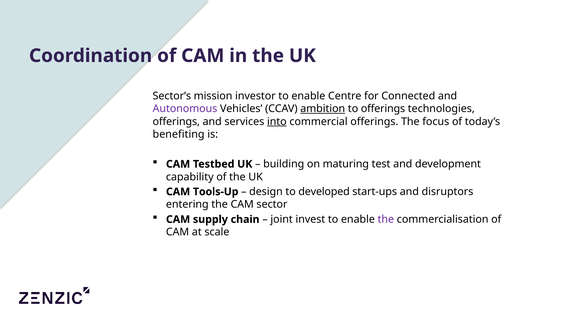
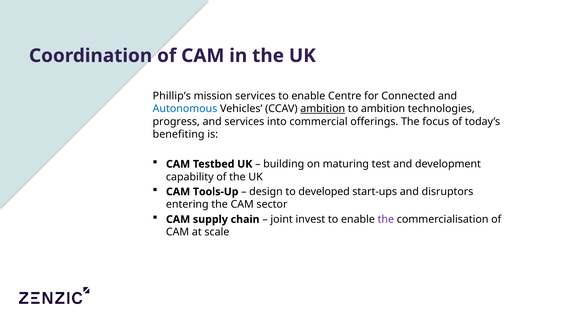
Sector’s: Sector’s -> Phillip’s
mission investor: investor -> services
Autonomous colour: purple -> blue
to offerings: offerings -> ambition
offerings at (176, 122): offerings -> progress
into underline: present -> none
